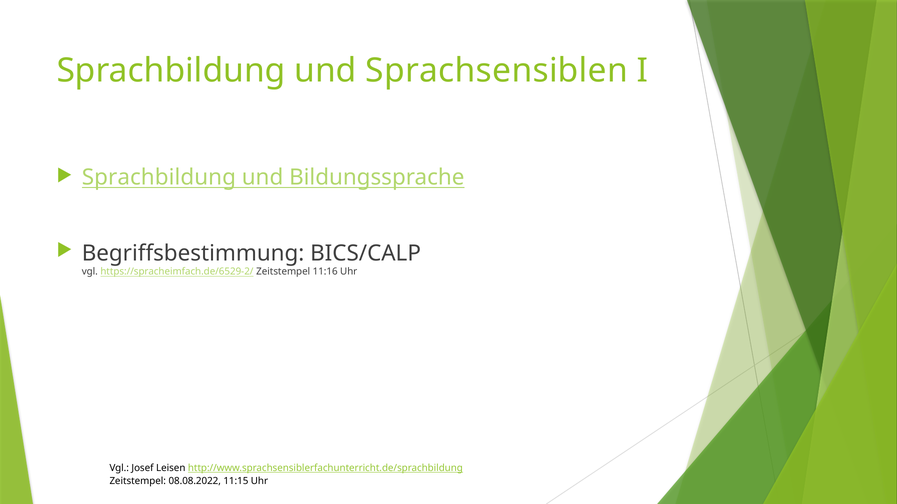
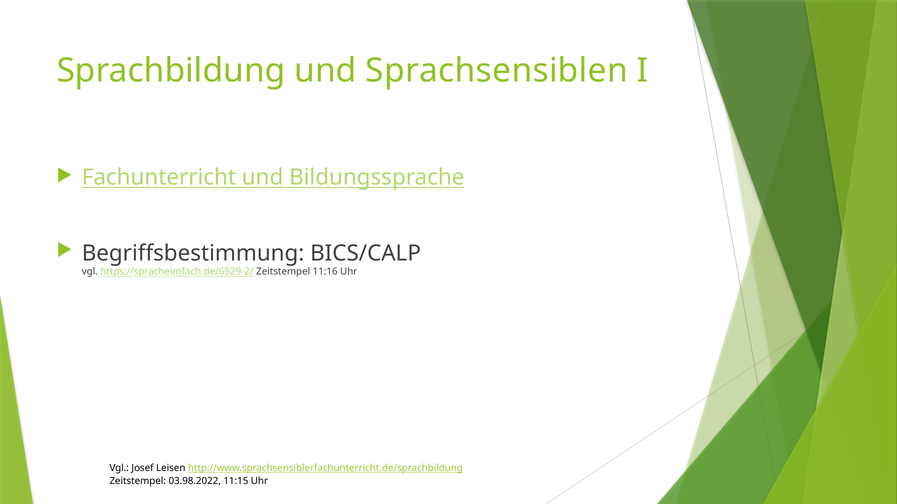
Sprachbildung at (159, 177): Sprachbildung -> Fachunterricht
08.08.2022: 08.08.2022 -> 03.98.2022
